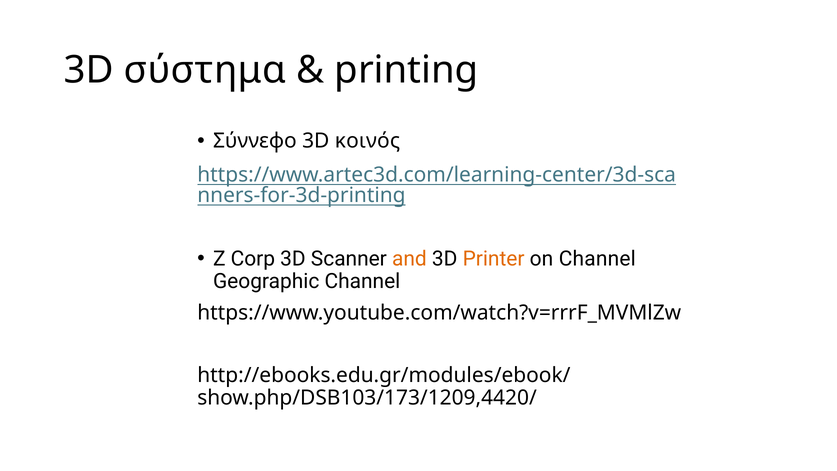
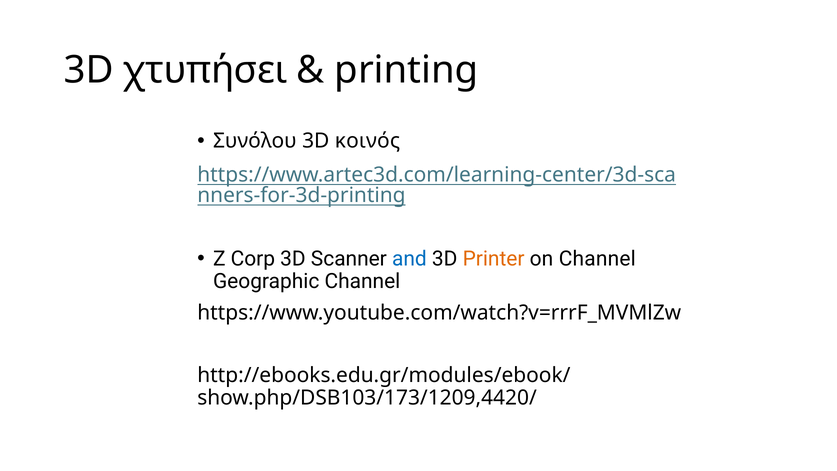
σύστημα: σύστημα -> χτυπήσει
Σύννεφο: Σύννεφο -> Συνόλου
and colour: orange -> blue
